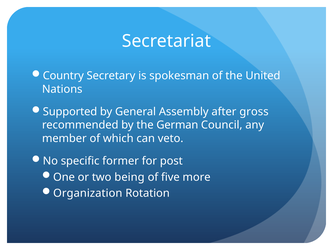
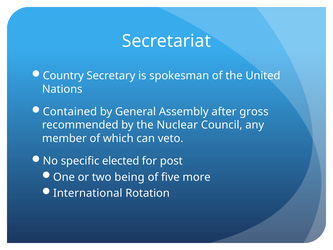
Supported: Supported -> Contained
German: German -> Nuclear
former: former -> elected
Organization: Organization -> International
